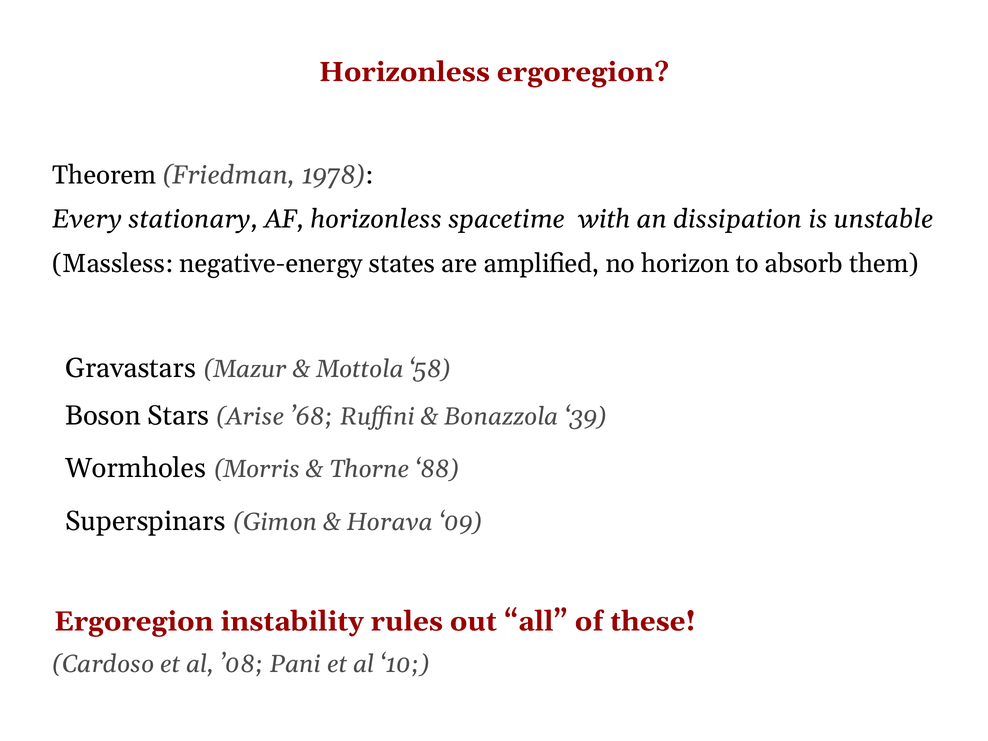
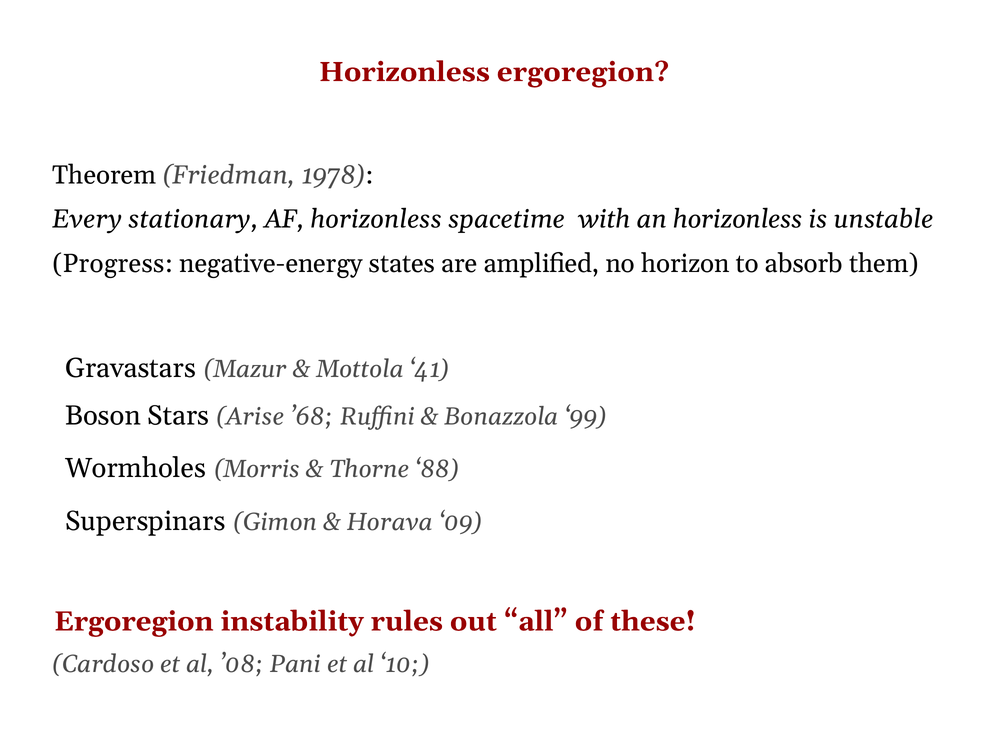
an dissipation: dissipation -> horizonless
Massless: Massless -> Progress
58: 58 -> 41
39: 39 -> 99
